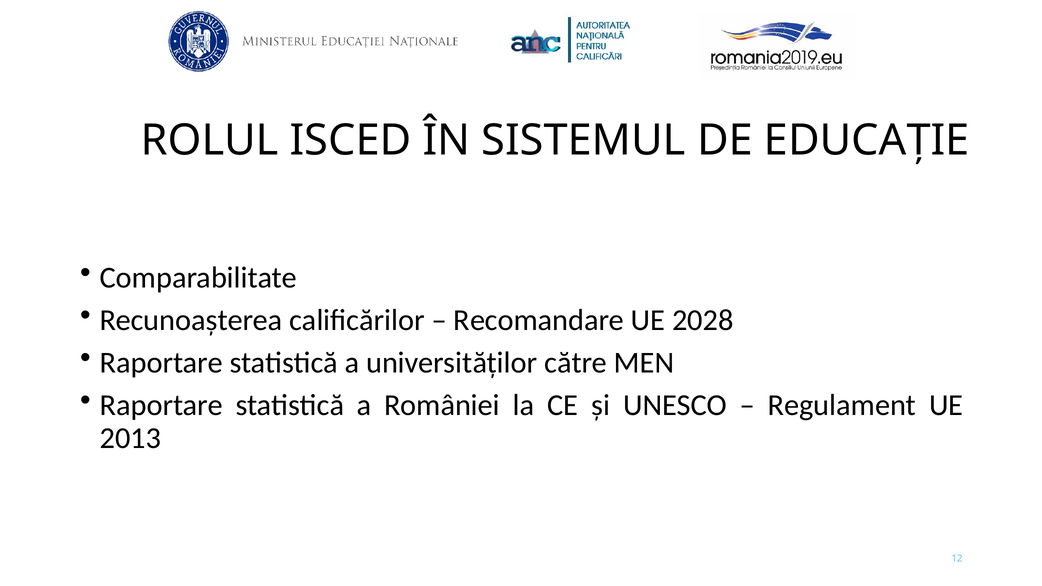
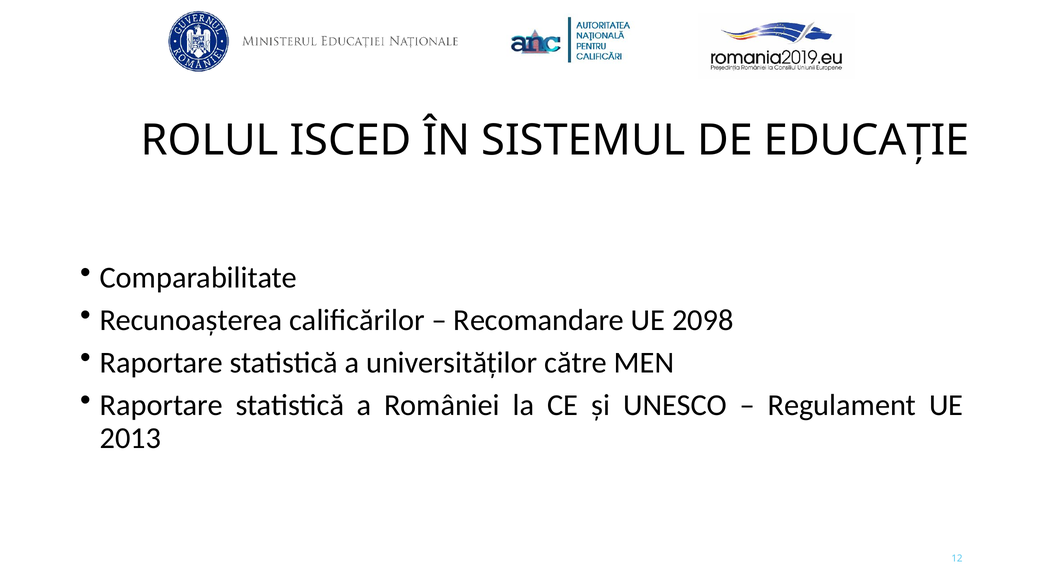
2028: 2028 -> 2098
